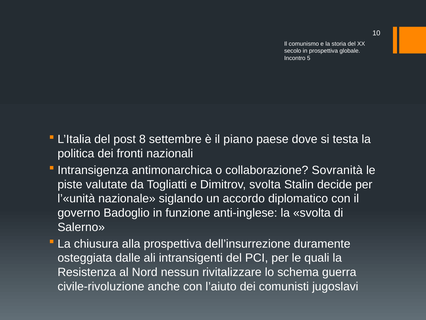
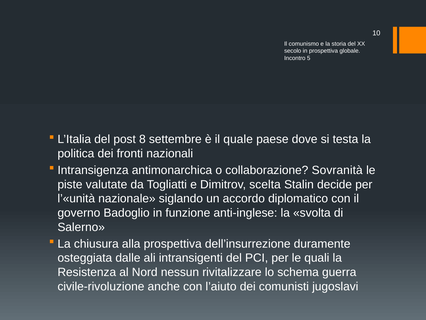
piano: piano -> quale
Dimitrov svolta: svolta -> scelta
